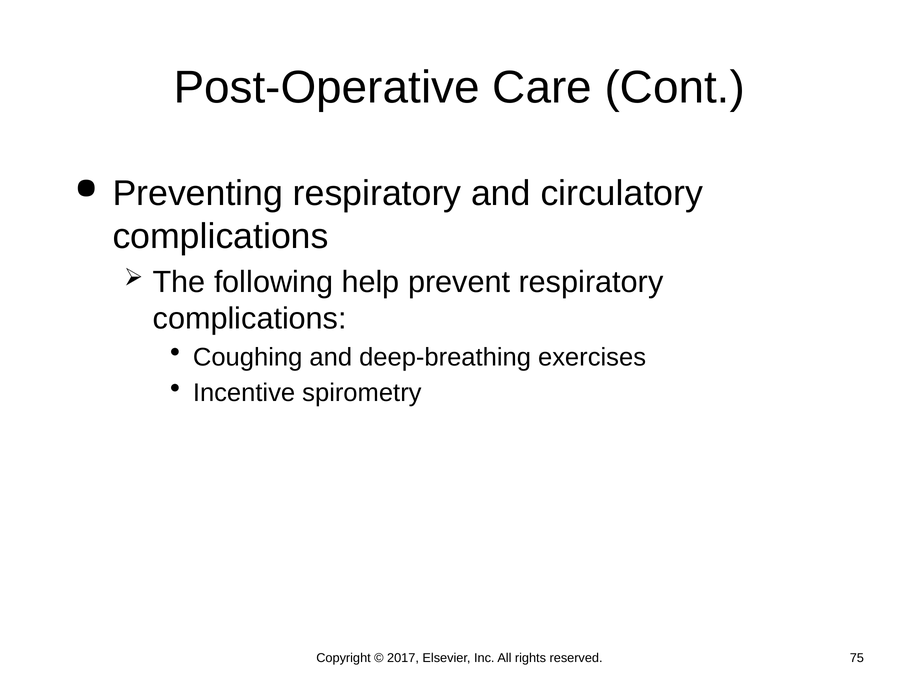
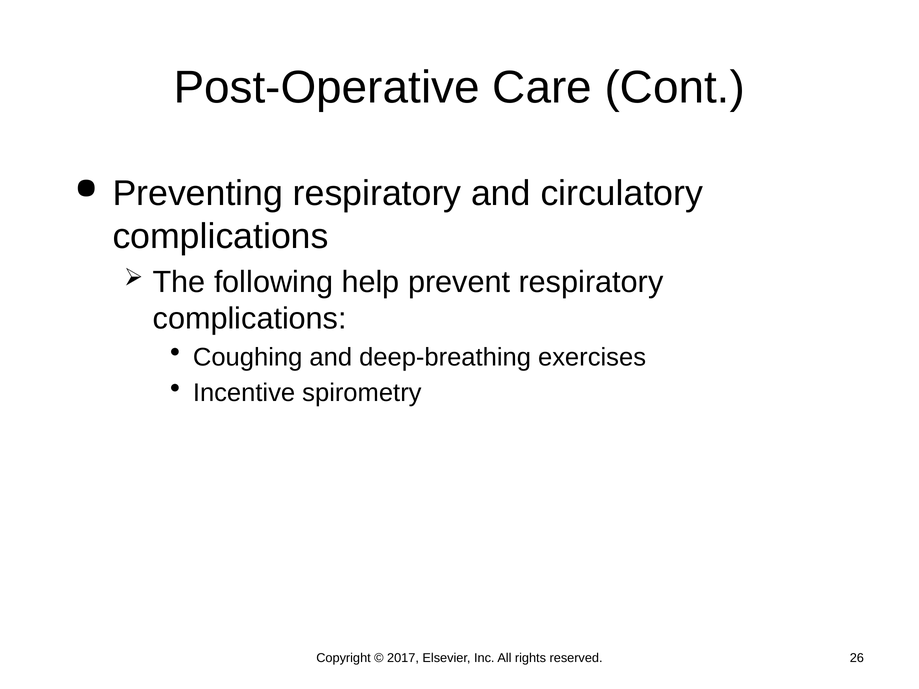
75: 75 -> 26
